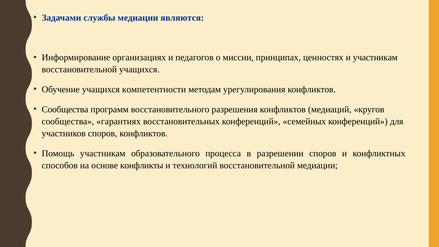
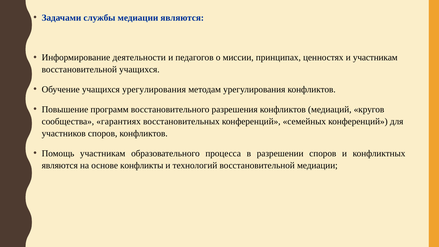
организациях: организациях -> деятельности
учащихся компетентности: компетентности -> урегулирования
Сообщества at (65, 109): Сообщества -> Повышение
способов at (60, 165): способов -> являются
